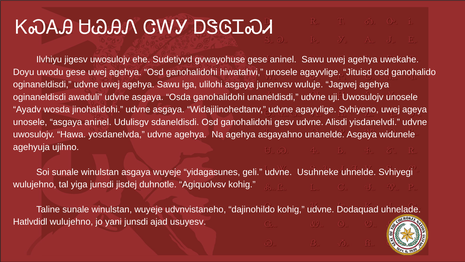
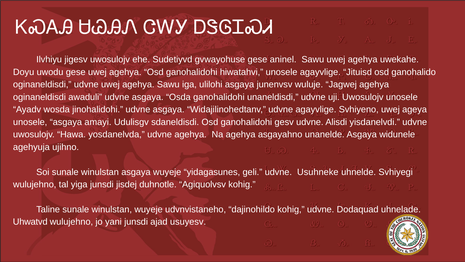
asgaya aninel: aninel -> amayi
Hatlvdidl: Hatlvdidl -> Uhwatvd
